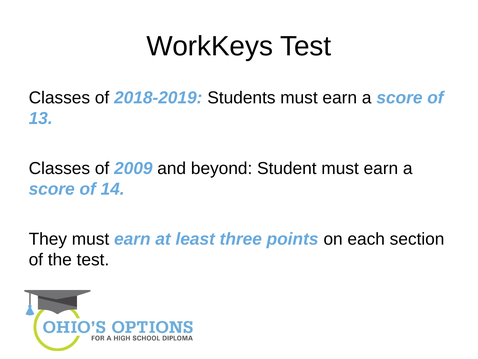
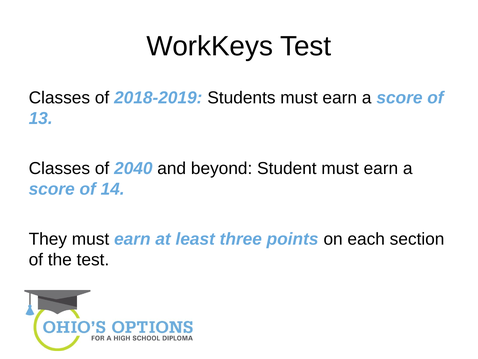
2009: 2009 -> 2040
